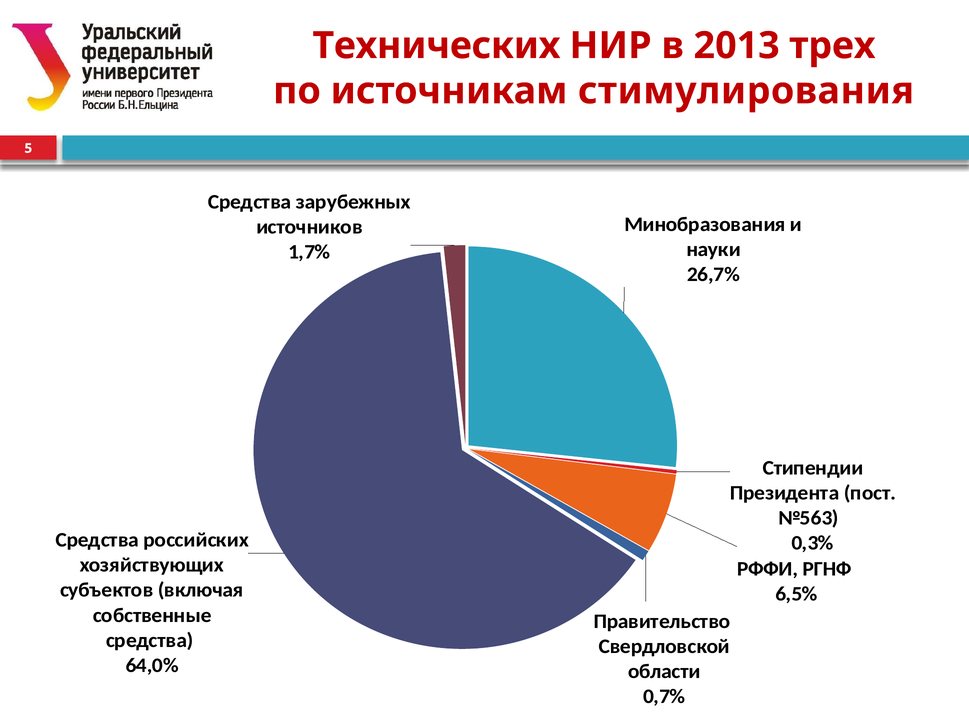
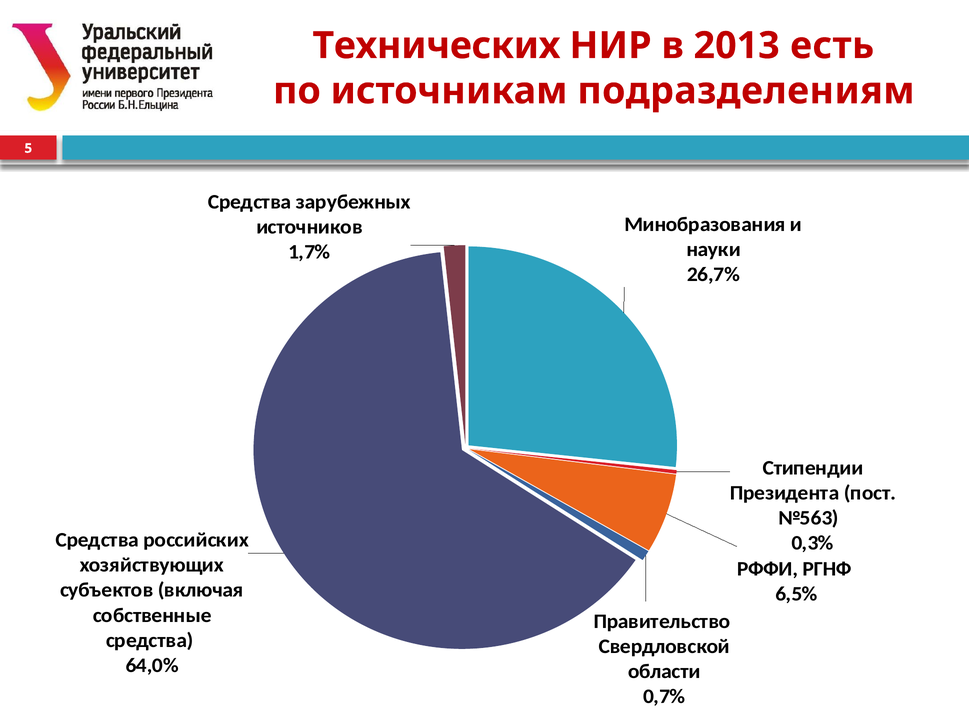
трех: трех -> есть
стимулирования: стимулирования -> подразделениям
